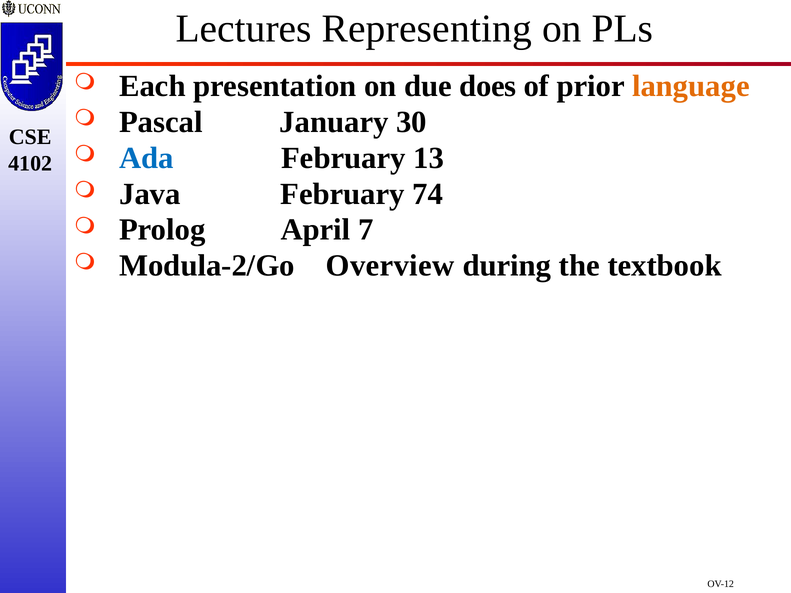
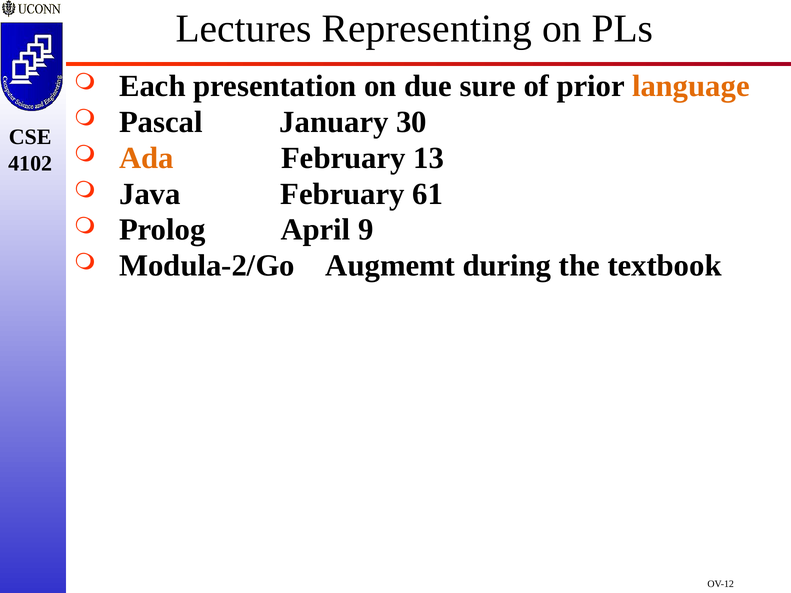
does: does -> sure
Ada colour: blue -> orange
74: 74 -> 61
7: 7 -> 9
Overview: Overview -> Augmemt
